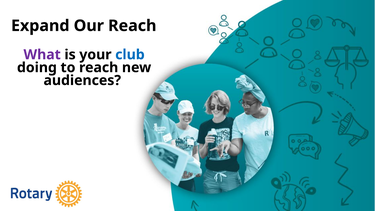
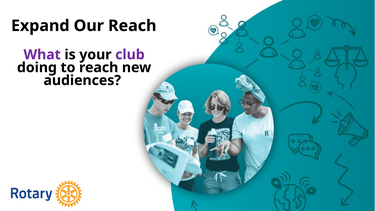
club colour: blue -> purple
